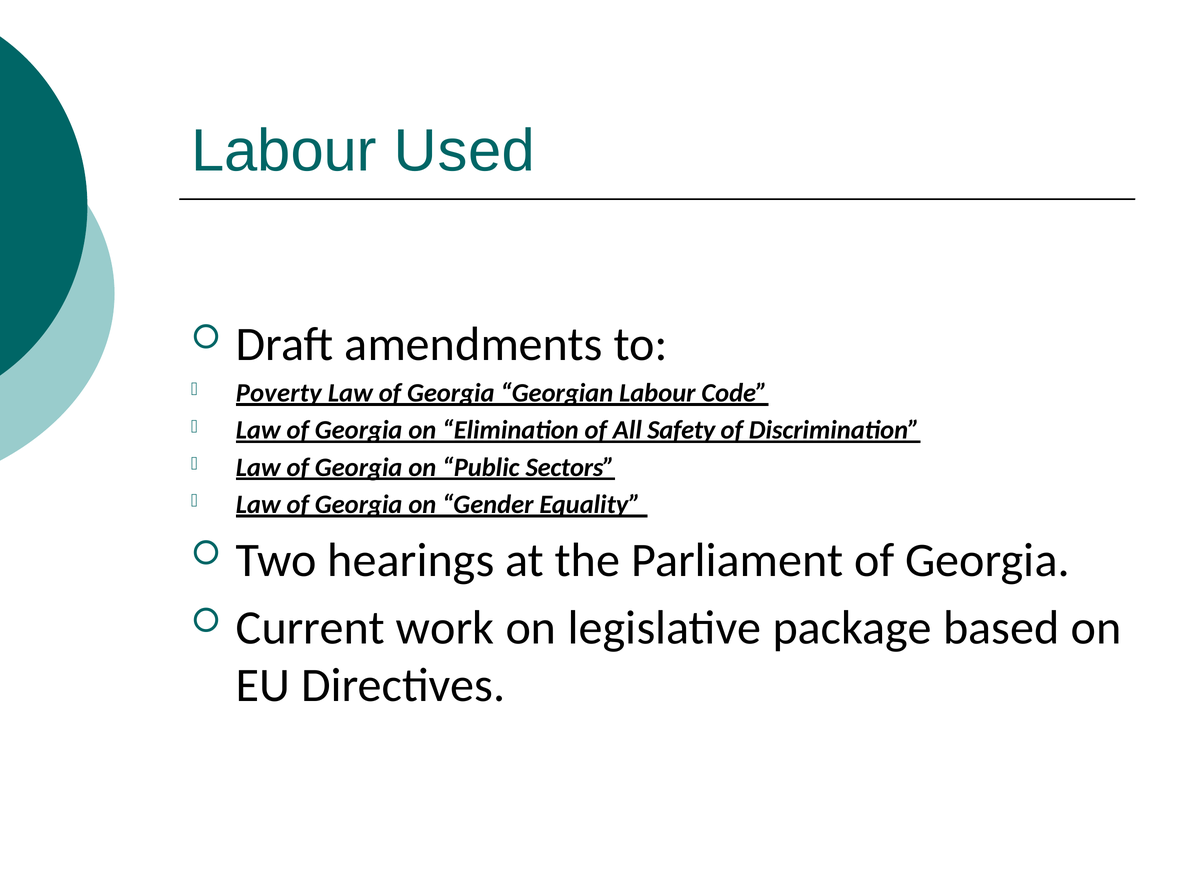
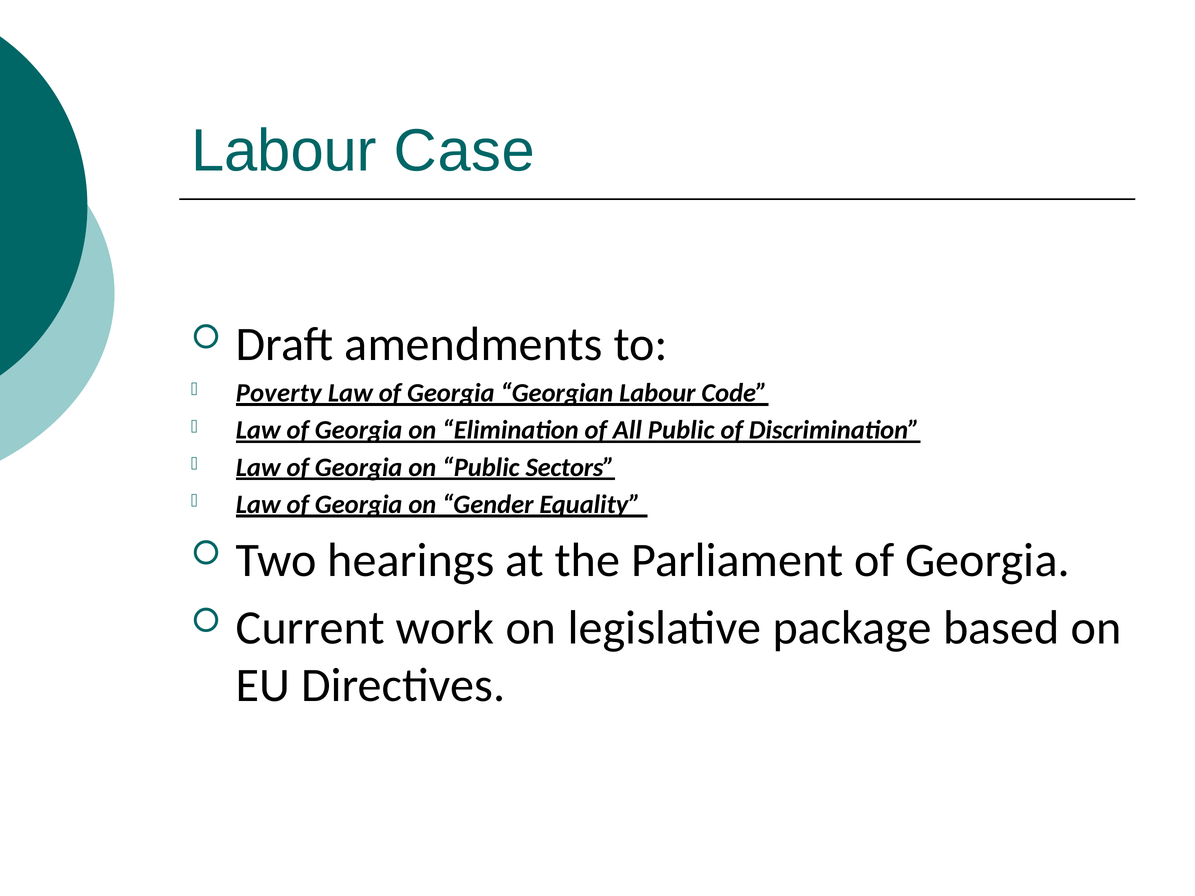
Used: Used -> Case
All Safety: Safety -> Public
